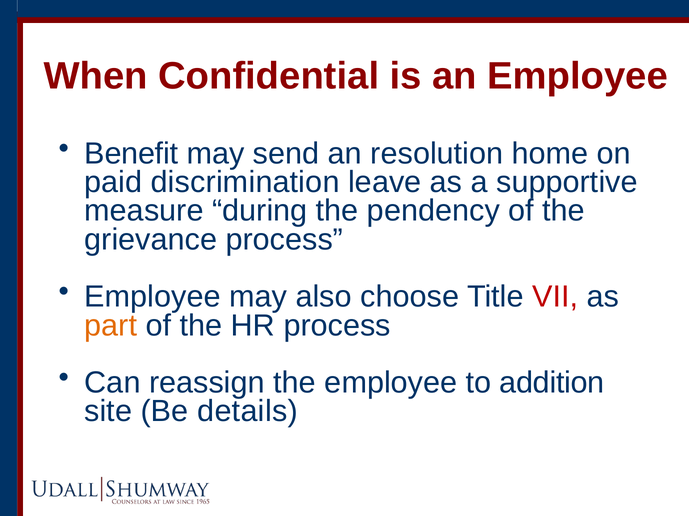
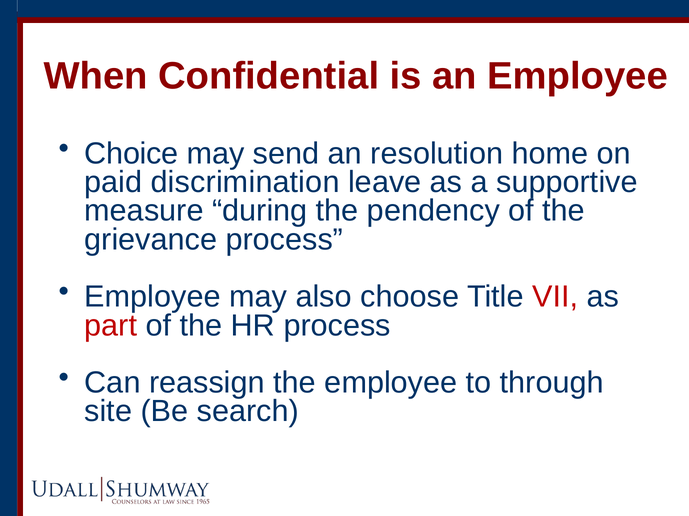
Benefit: Benefit -> Choice
part colour: orange -> red
addition: addition -> through
details: details -> search
